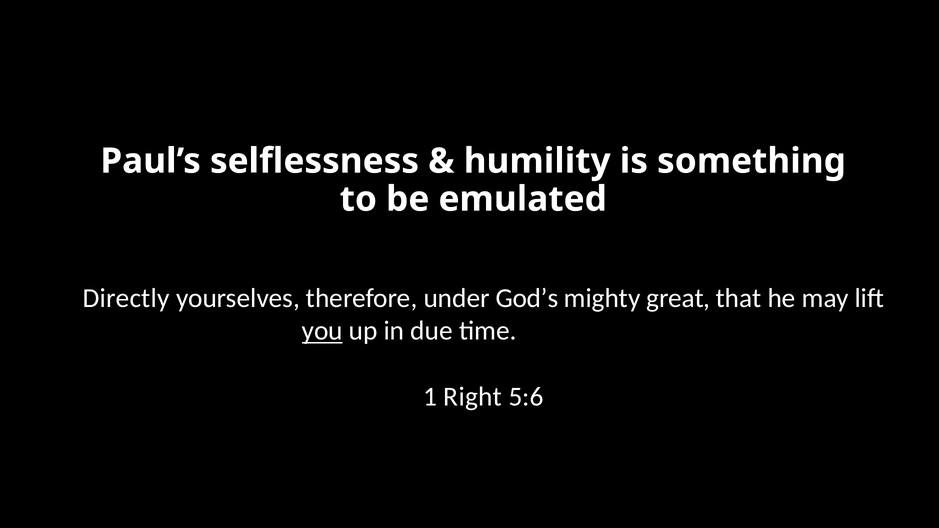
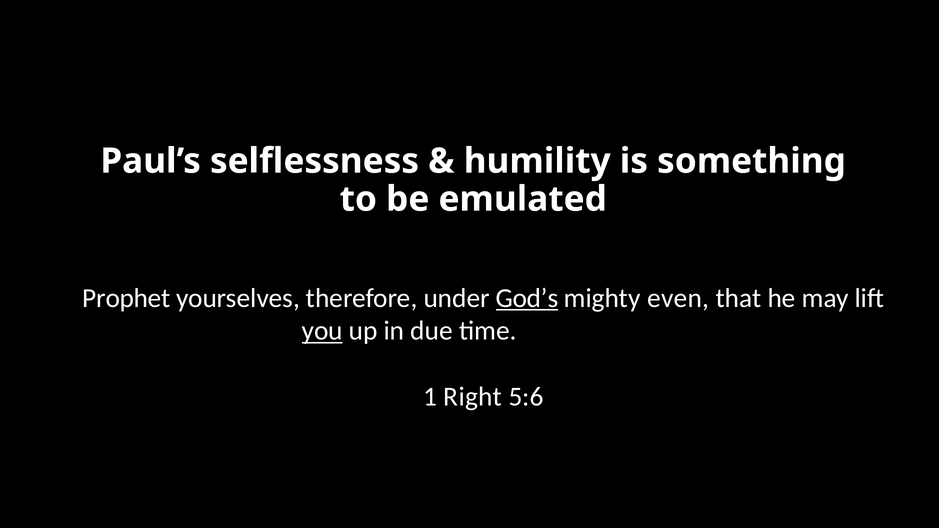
Directly: Directly -> Prophet
God’s underline: none -> present
great: great -> even
